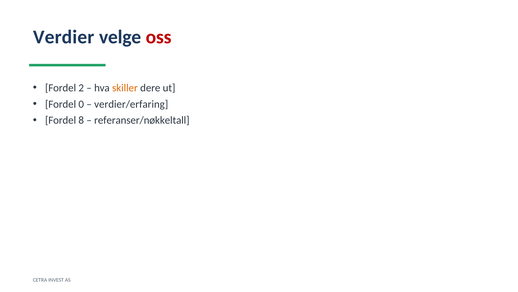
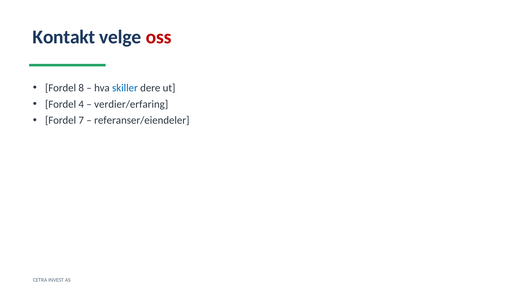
Verdier: Verdier -> Kontakt
2: 2 -> 8
skiller colour: orange -> blue
0: 0 -> 4
8: 8 -> 7
referanser/nøkkeltall: referanser/nøkkeltall -> referanser/eiendeler
